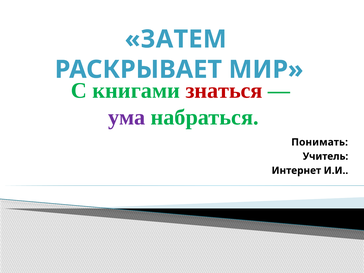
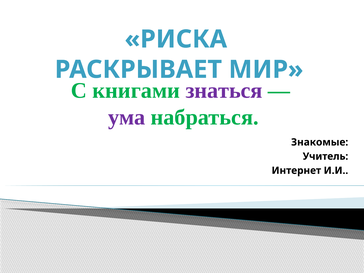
ЗАТЕМ: ЗАТЕМ -> РИСКА
знаться colour: red -> purple
Понимать: Понимать -> Знакомые
